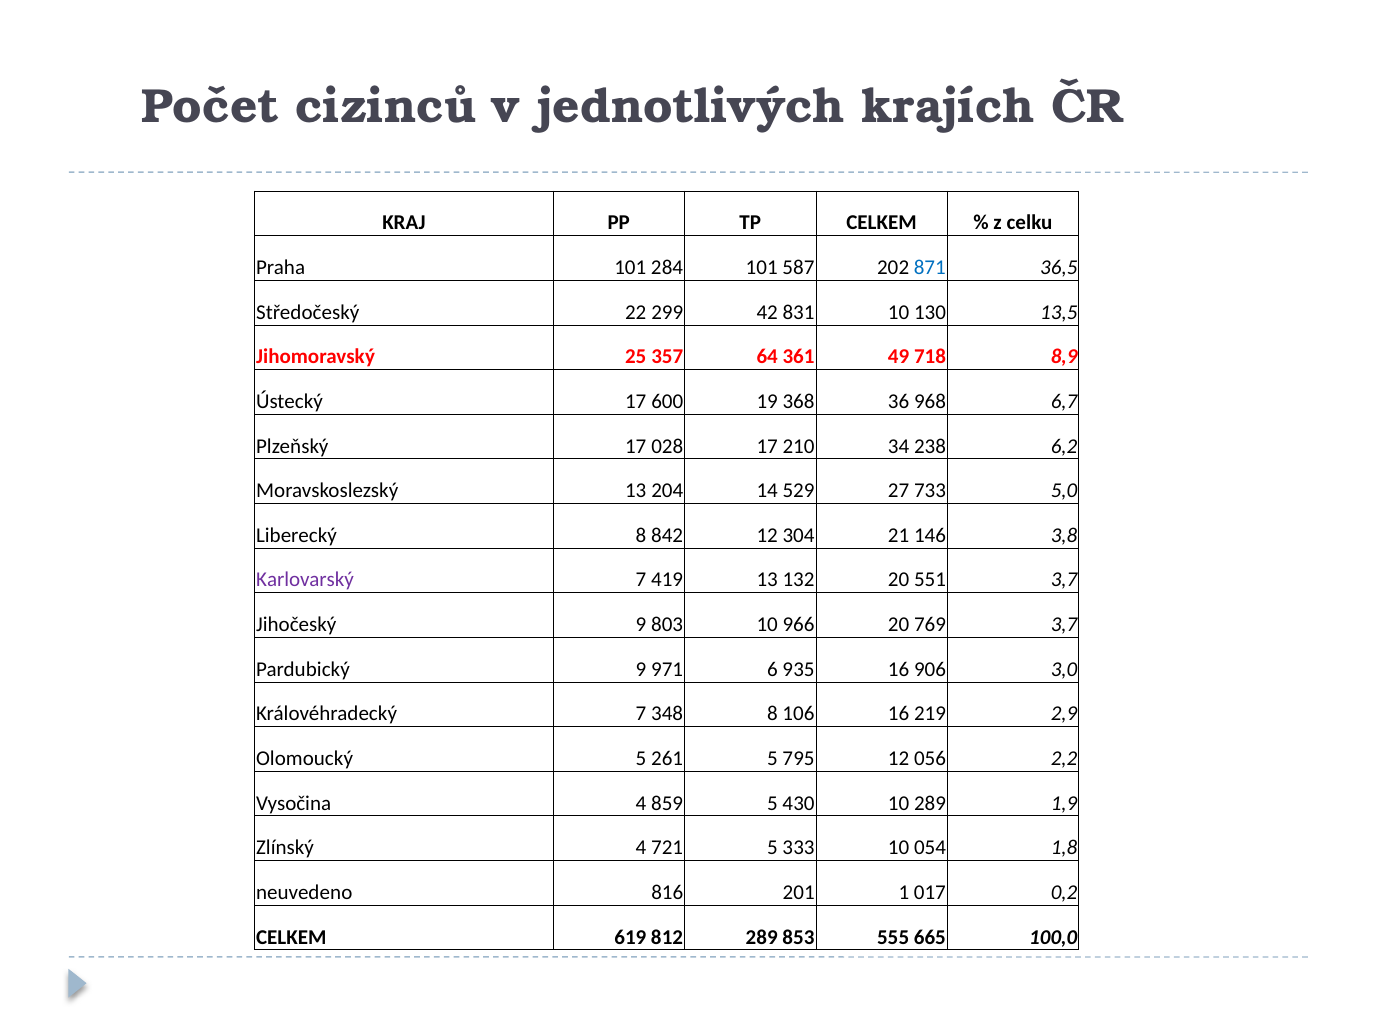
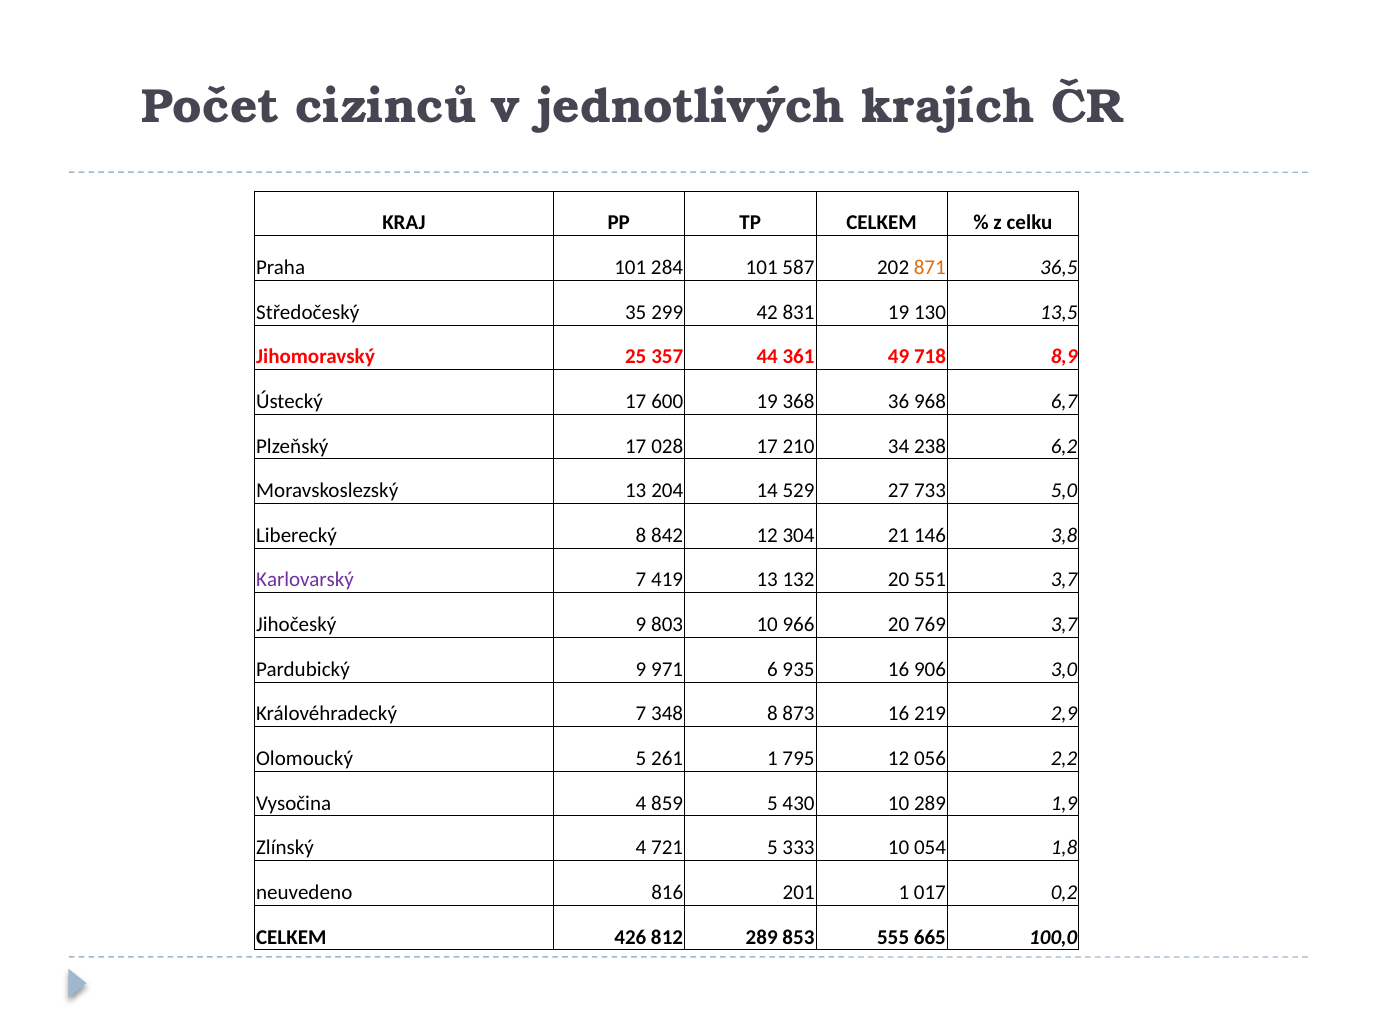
871 colour: blue -> orange
22: 22 -> 35
831 10: 10 -> 19
64: 64 -> 44
106: 106 -> 873
261 5: 5 -> 1
619: 619 -> 426
